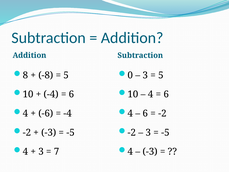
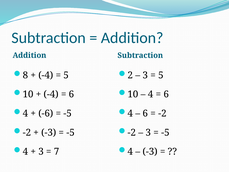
-8 at (46, 75): -8 -> -4
0: 0 -> 2
-4 at (68, 113): -4 -> -5
